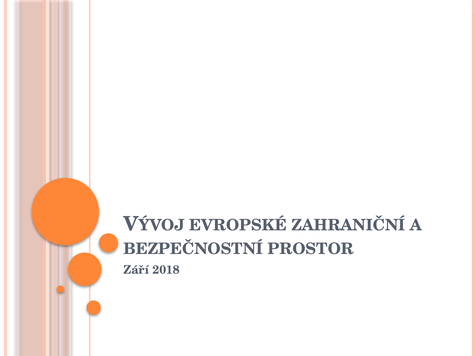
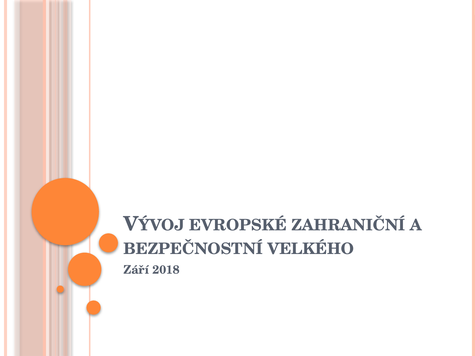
PROSTOR: PROSTOR -> VELKÉHO
